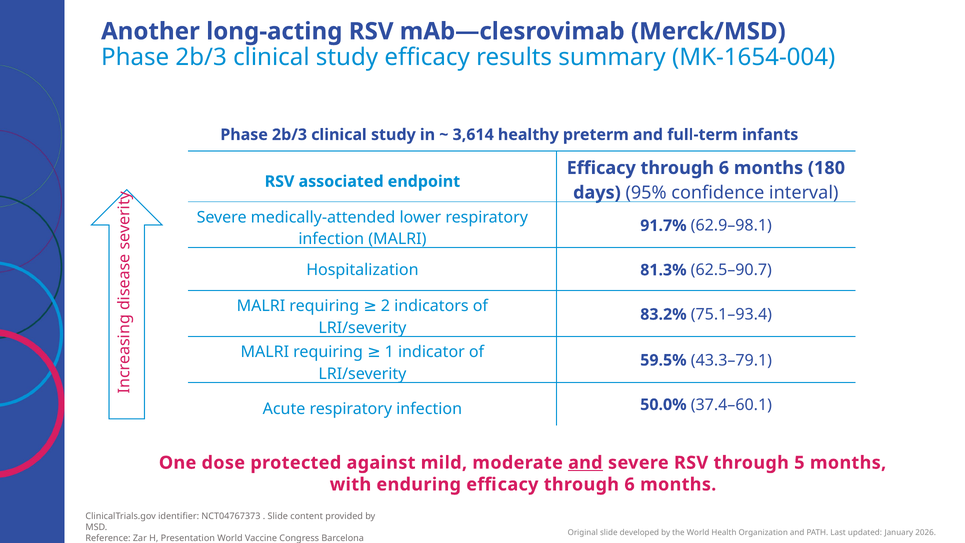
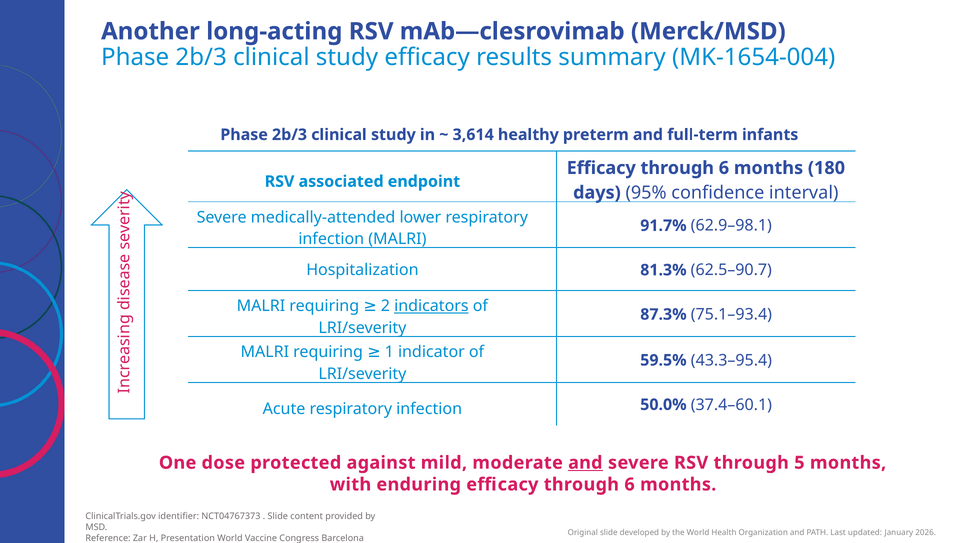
indicators underline: none -> present
83.2%: 83.2% -> 87.3%
43.3–79.1: 43.3–79.1 -> 43.3–95.4
